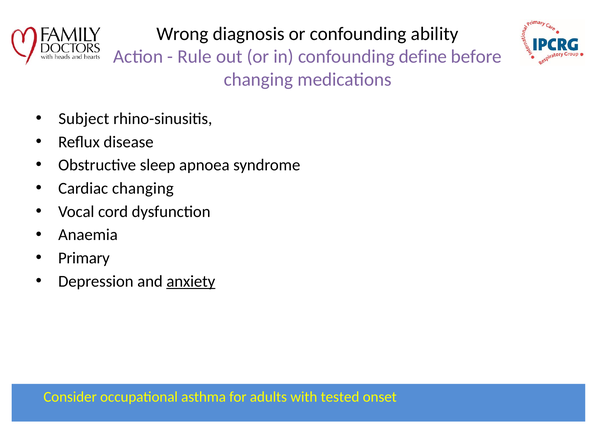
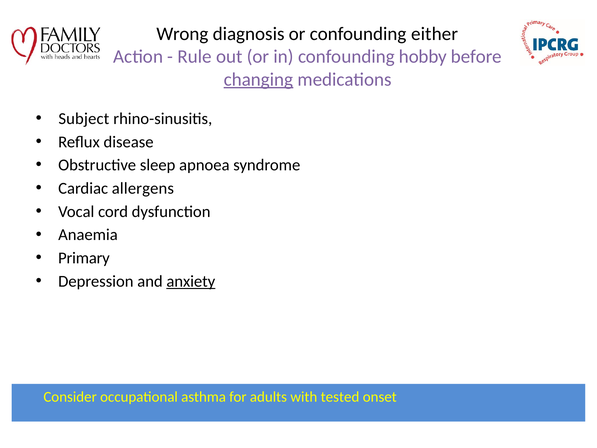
ability: ability -> either
define: define -> hobby
changing at (259, 79) underline: none -> present
Cardiac changing: changing -> allergens
